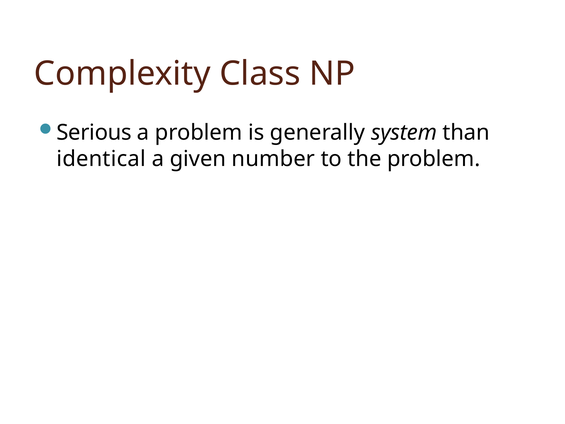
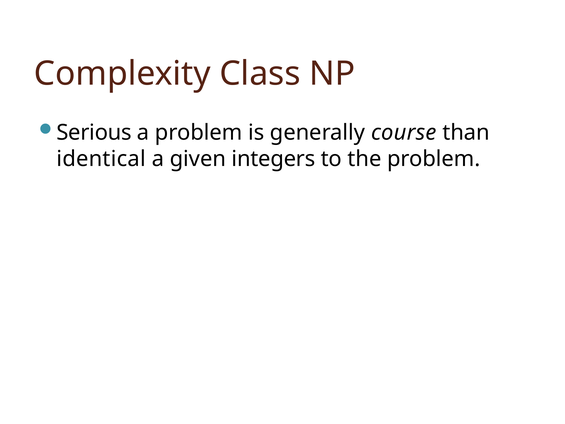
system: system -> course
number: number -> integers
